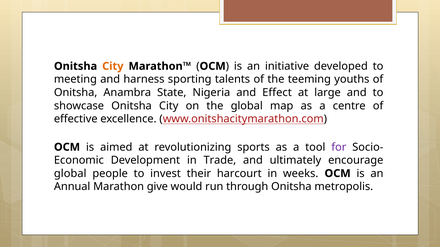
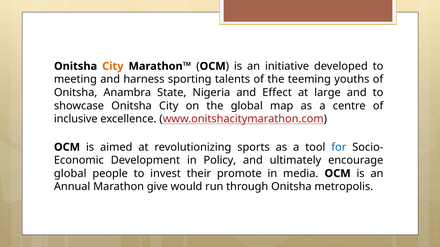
effective: effective -> inclusive
for colour: purple -> blue
Trade: Trade -> Policy
harcourt: harcourt -> promote
weeks: weeks -> media
